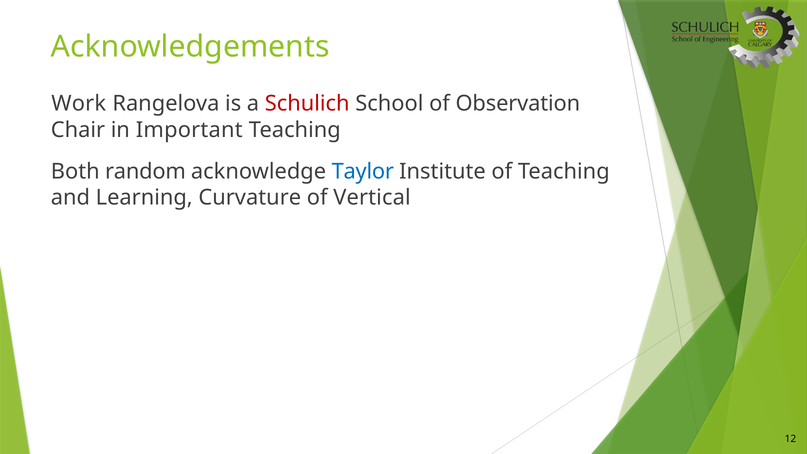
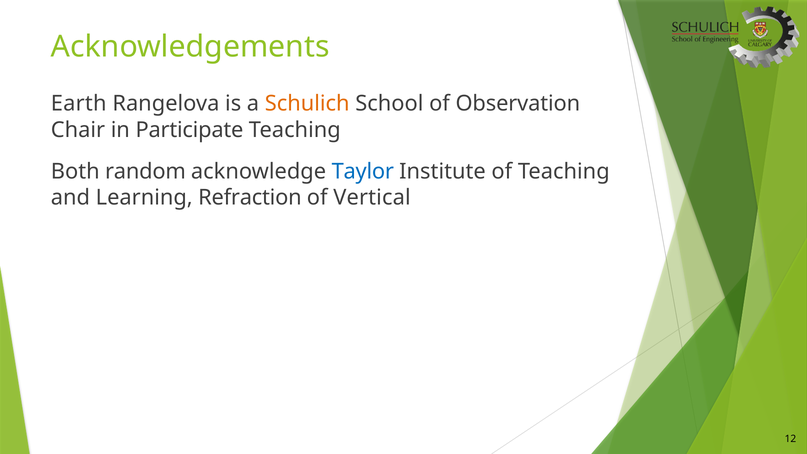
Work: Work -> Earth
Schulich colour: red -> orange
Important: Important -> Participate
Curvature: Curvature -> Refraction
